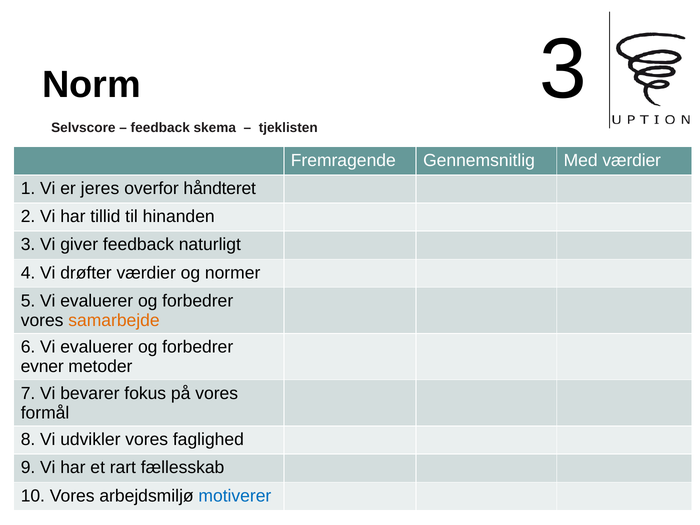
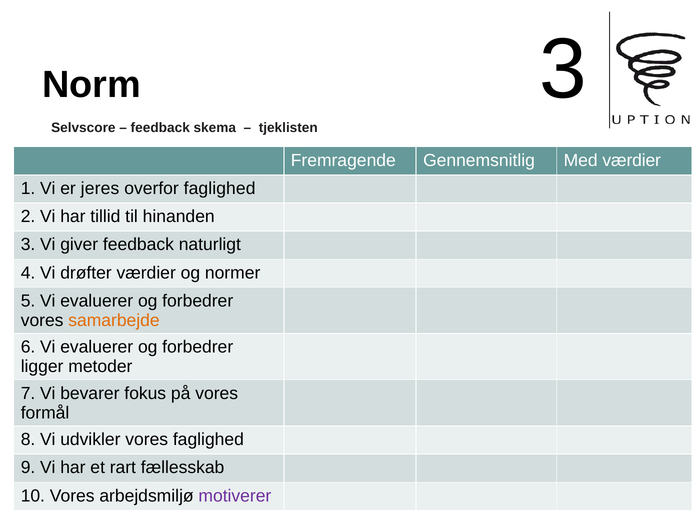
overfor håndteret: håndteret -> faglighed
evner: evner -> ligger
motiverer colour: blue -> purple
